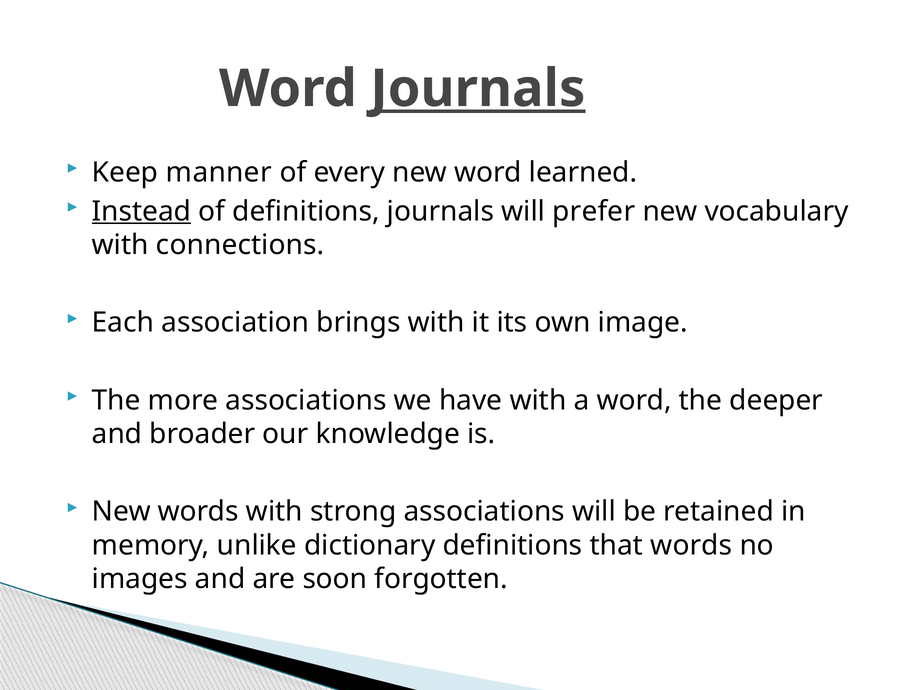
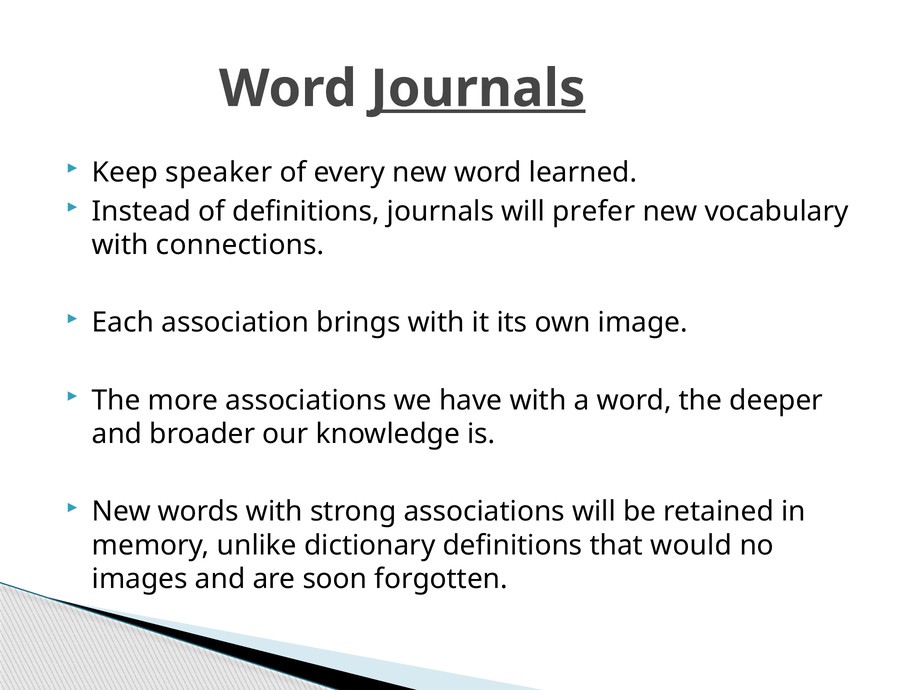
manner: manner -> speaker
Instead underline: present -> none
that words: words -> would
